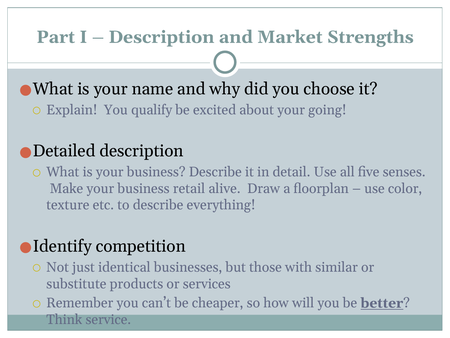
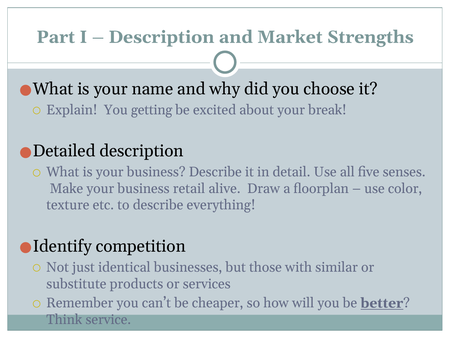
qualify: qualify -> getting
going: going -> break
